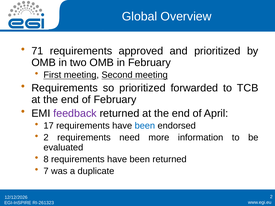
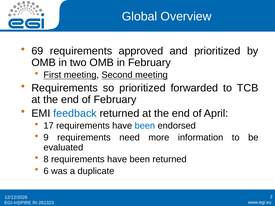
71: 71 -> 69
feedback colour: purple -> blue
2 at (46, 138): 2 -> 9
7: 7 -> 6
